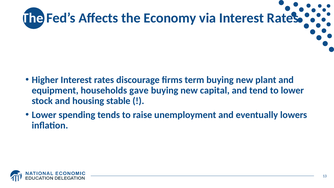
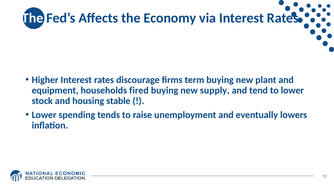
gave: gave -> fired
capital: capital -> supply
